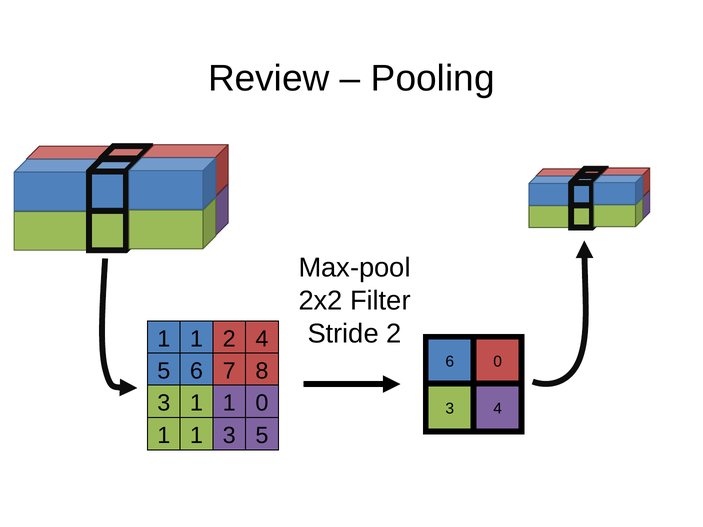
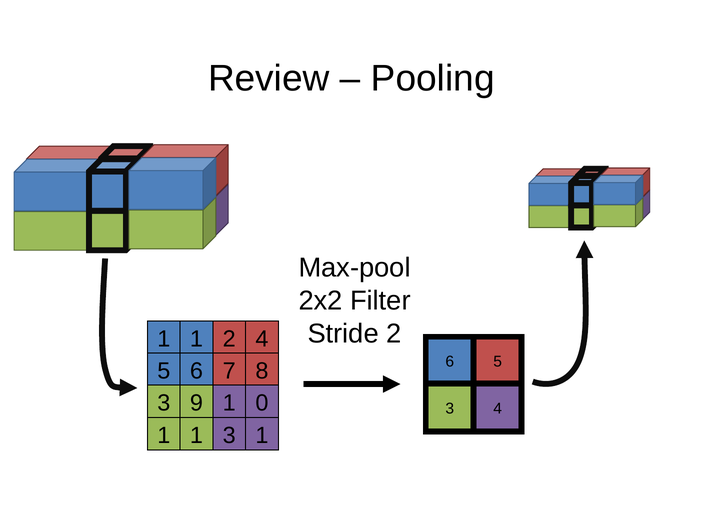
6 0: 0 -> 5
3 1: 1 -> 9
3 5: 5 -> 1
